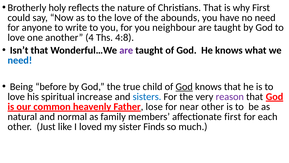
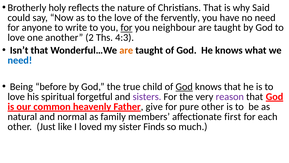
why First: First -> Said
abounds: abounds -> fervently
for at (126, 28) underline: none -> present
4: 4 -> 2
4:8: 4:8 -> 4:3
are at (126, 50) colour: purple -> orange
increase: increase -> forgetful
sisters colour: blue -> purple
lose: lose -> give
near: near -> pure
